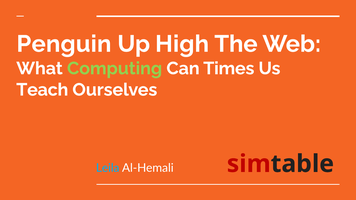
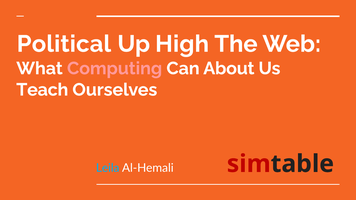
Penguin: Penguin -> Political
Computing colour: light green -> pink
Times: Times -> About
